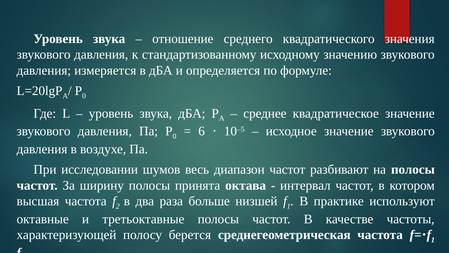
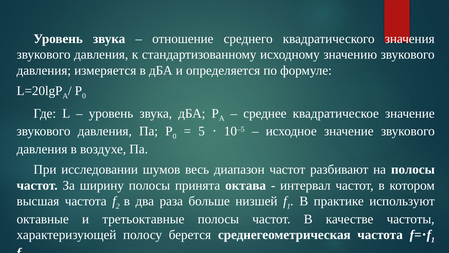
6: 6 -> 5
